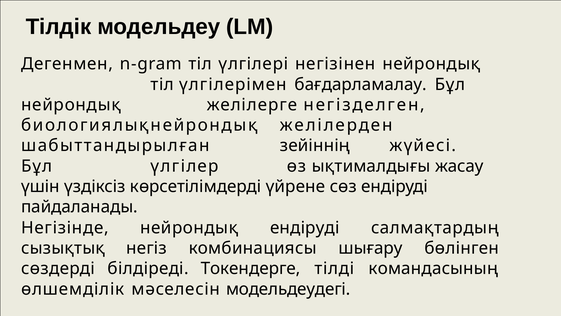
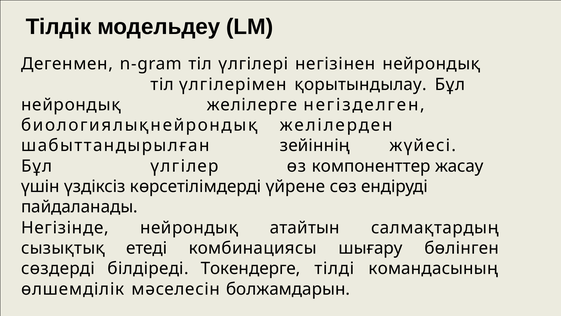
бағдарламалау: бағдарламалау -> қорытындылау
ықтималдығы: ықтималдығы -> компоненттер
нейрондық ендіруді: ендіруді -> атайтын
негіз: негіз -> етеді
модельдеудегі: модельдеудегі -> болжамдарын
